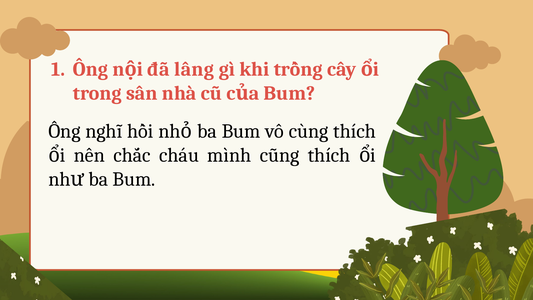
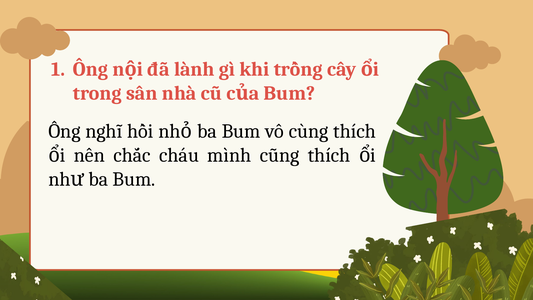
lâng: lâng -> lành
